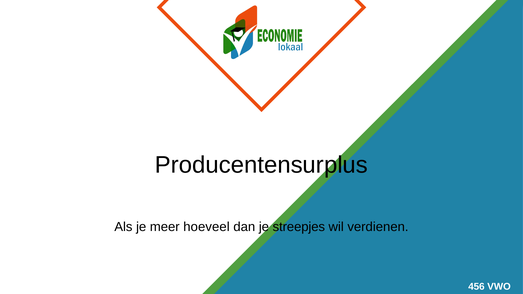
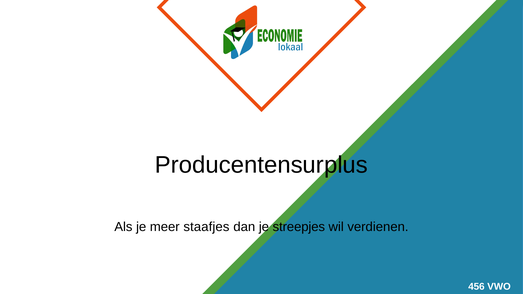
hoeveel: hoeveel -> staafjes
